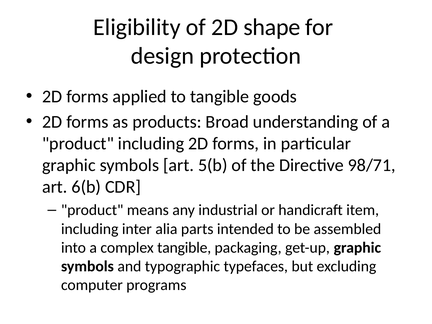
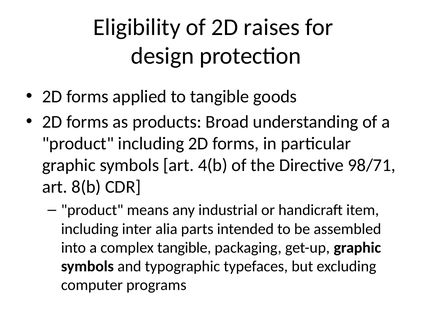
shape: shape -> raises
5(b: 5(b -> 4(b
6(b: 6(b -> 8(b
